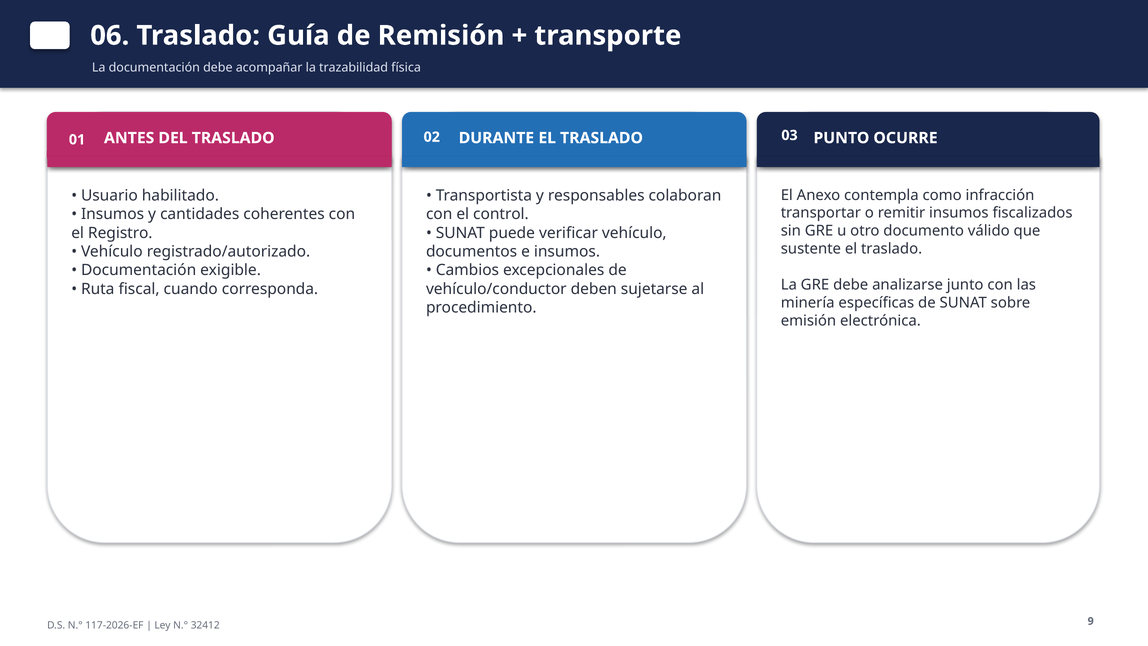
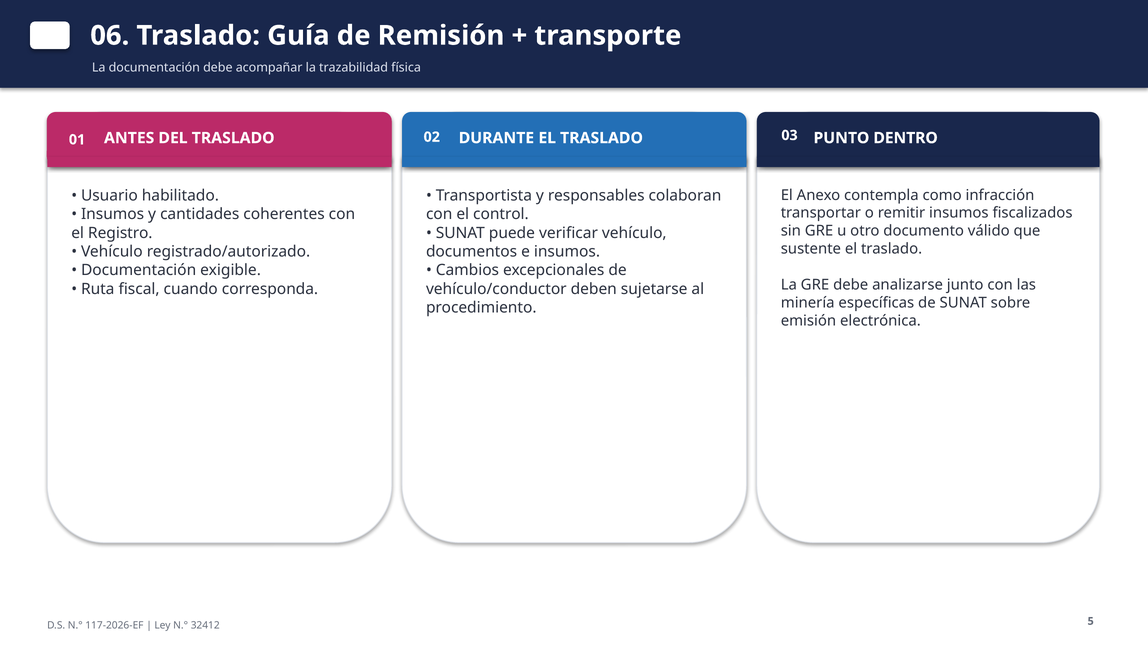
OCURRE: OCURRE -> DENTRO
9: 9 -> 5
